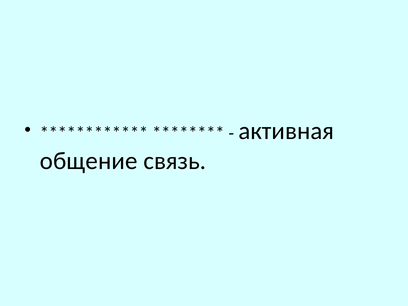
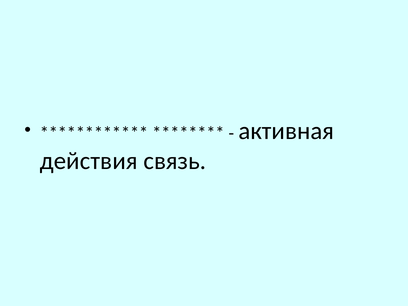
общение: общение -> действия
